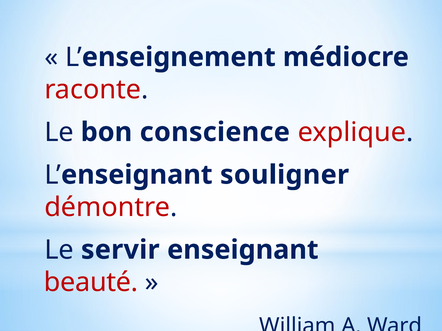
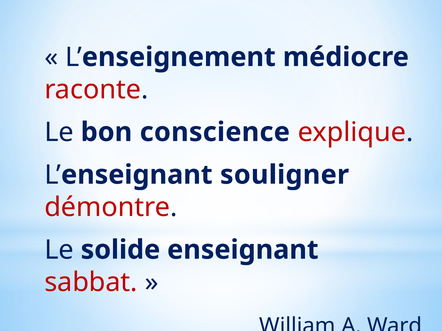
servir: servir -> solide
beauté: beauté -> sabbat
